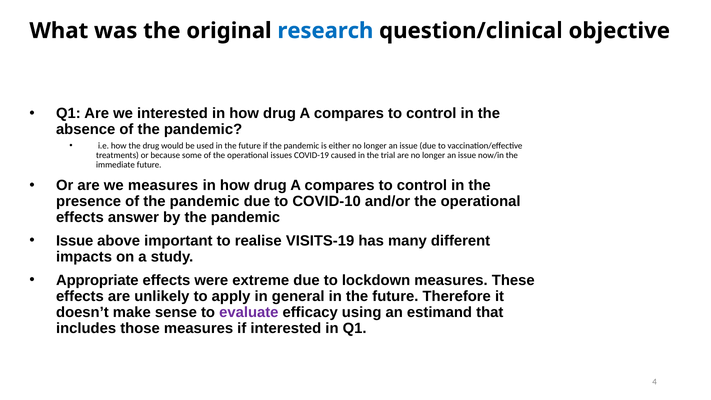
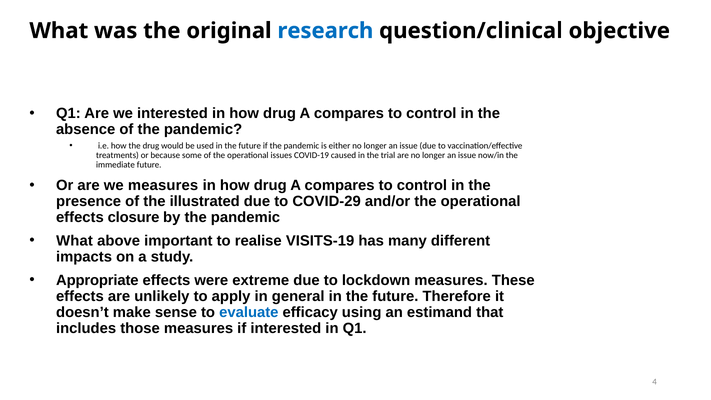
presence of the pandemic: pandemic -> illustrated
COVID-10: COVID-10 -> COVID-29
answer: answer -> closure
Issue at (75, 241): Issue -> What
evaluate colour: purple -> blue
